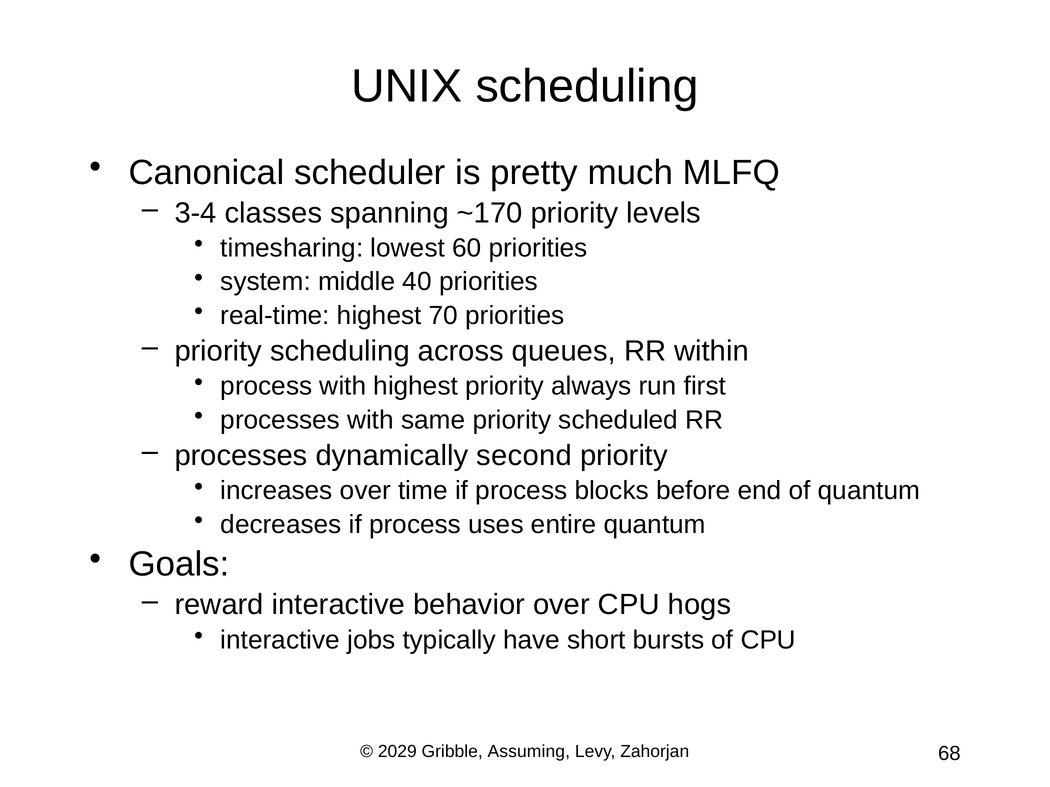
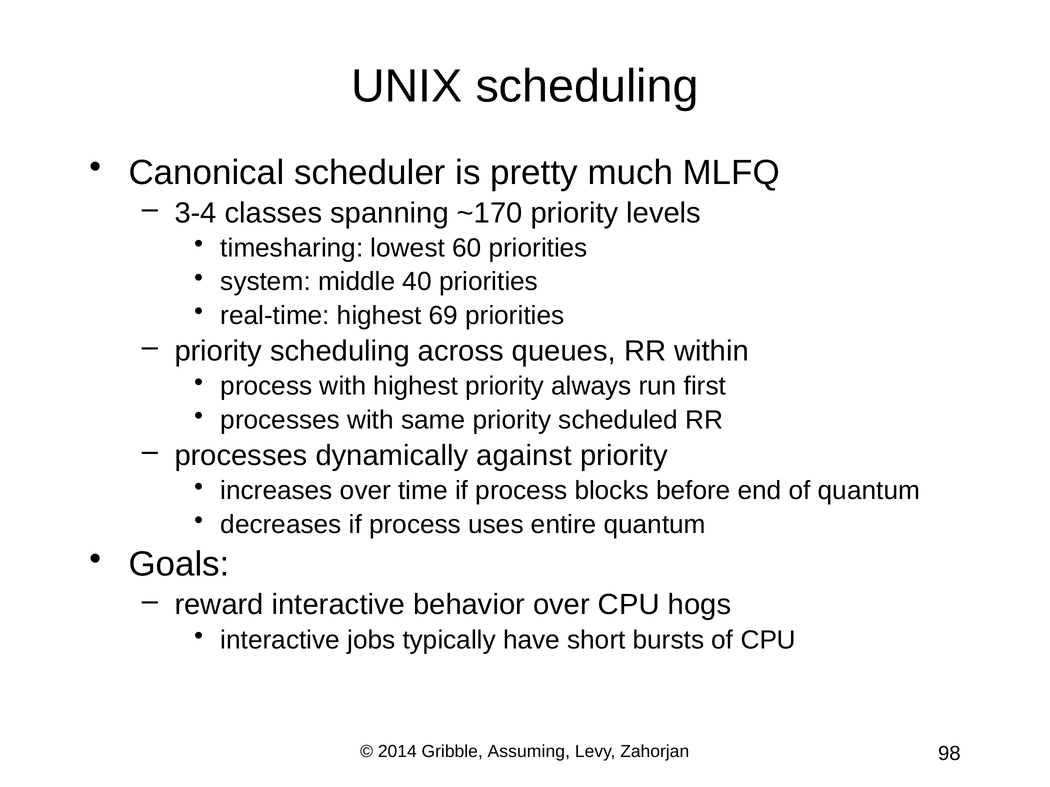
70: 70 -> 69
second: second -> against
2029: 2029 -> 2014
68: 68 -> 98
